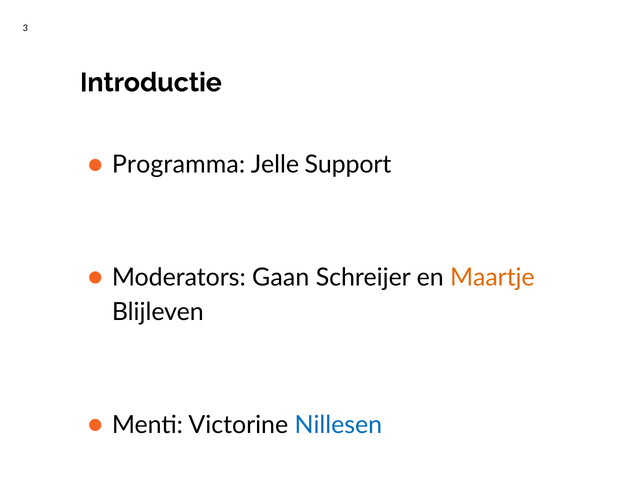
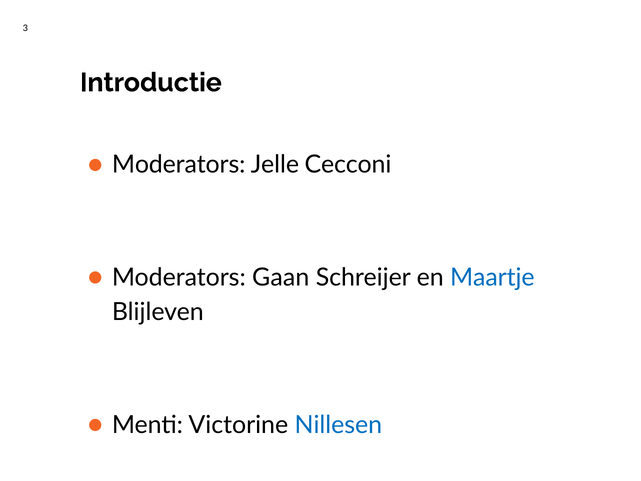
Programma at (179, 165): Programma -> Moderators
Support: Support -> Cecconi
Maartje colour: orange -> blue
